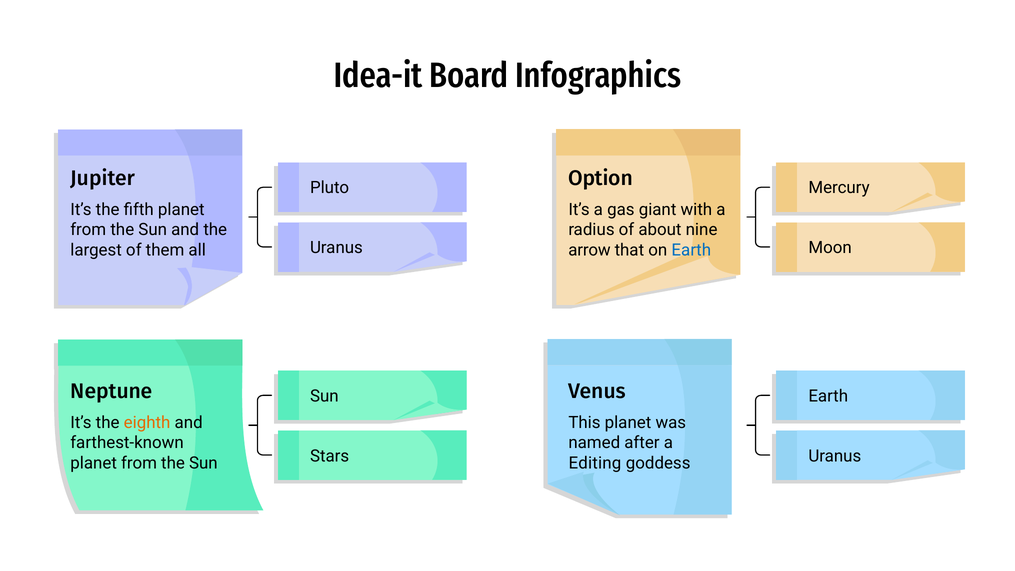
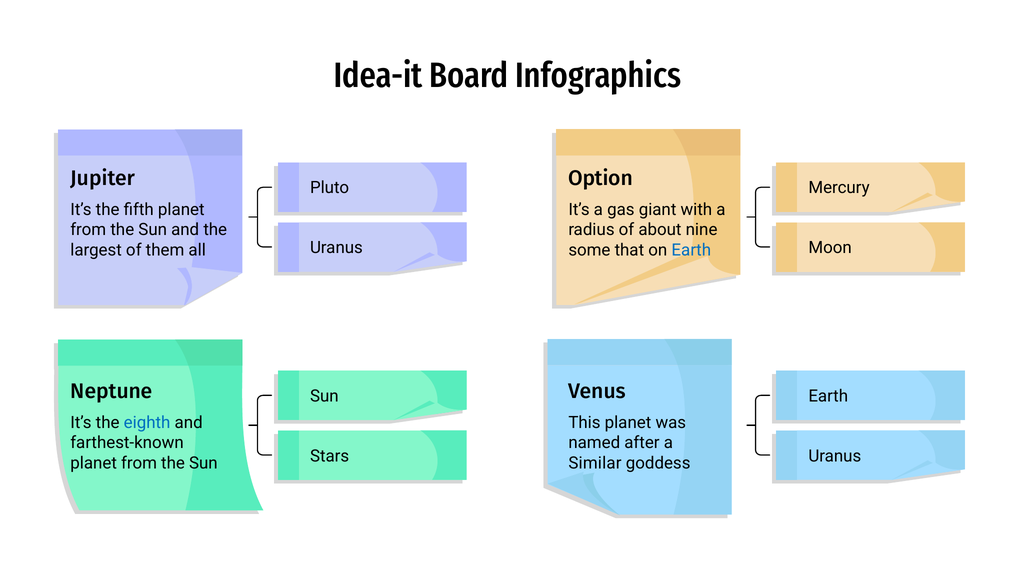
arrow: arrow -> some
eighth colour: orange -> blue
Editing: Editing -> Similar
